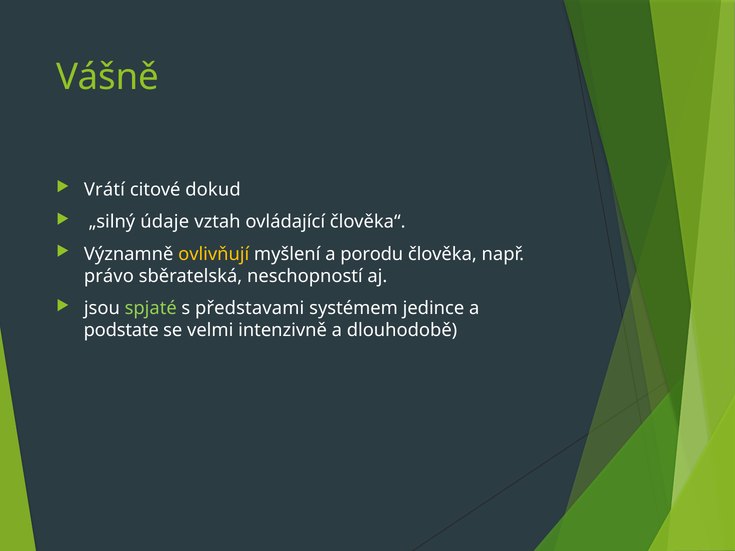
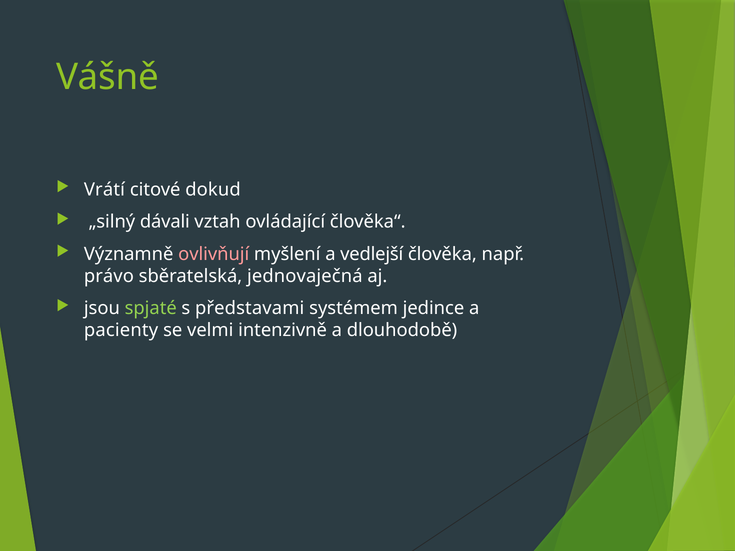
údaje: údaje -> dávali
ovlivňují colour: yellow -> pink
porodu: porodu -> vedlejší
neschopností: neschopností -> jednovaječná
podstate: podstate -> pacienty
